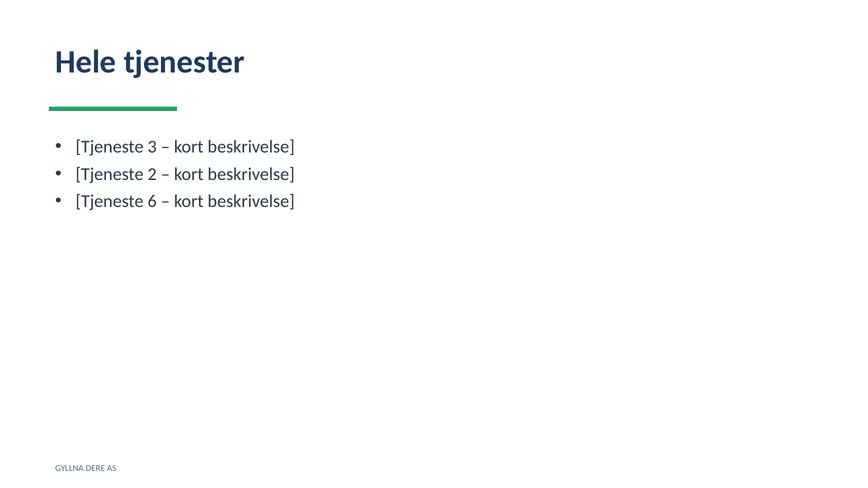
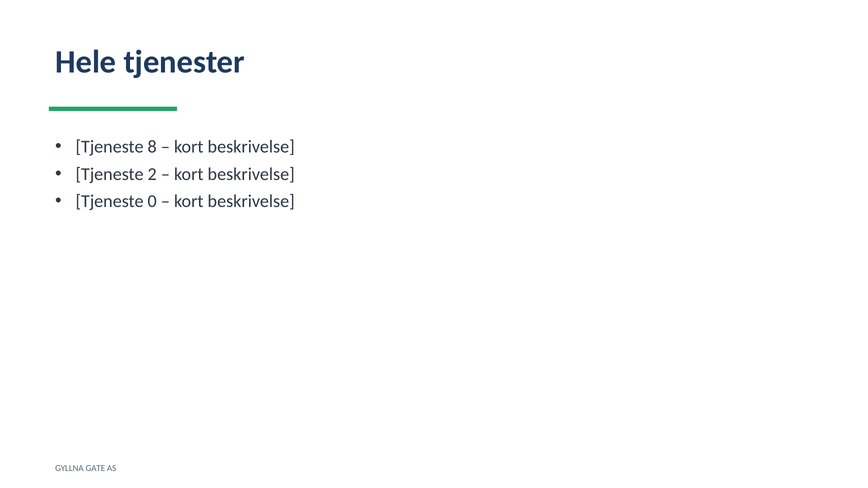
3: 3 -> 8
6: 6 -> 0
DERE: DERE -> GATE
